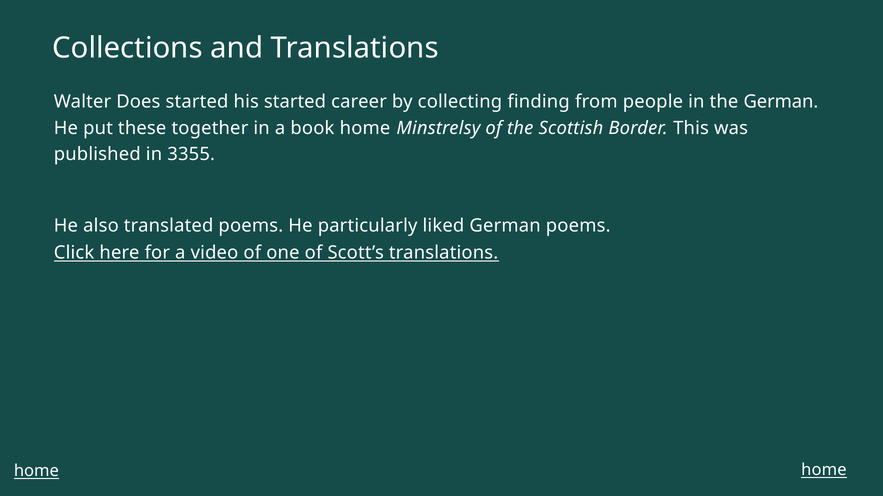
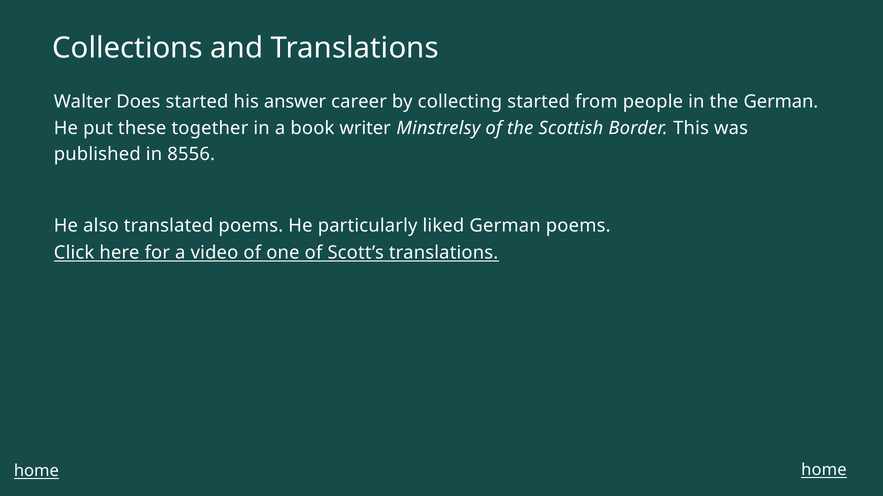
his started: started -> answer
collecting finding: finding -> started
book home: home -> writer
3355: 3355 -> 8556
